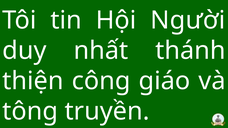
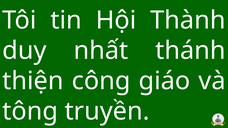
Người: Người -> Thành
